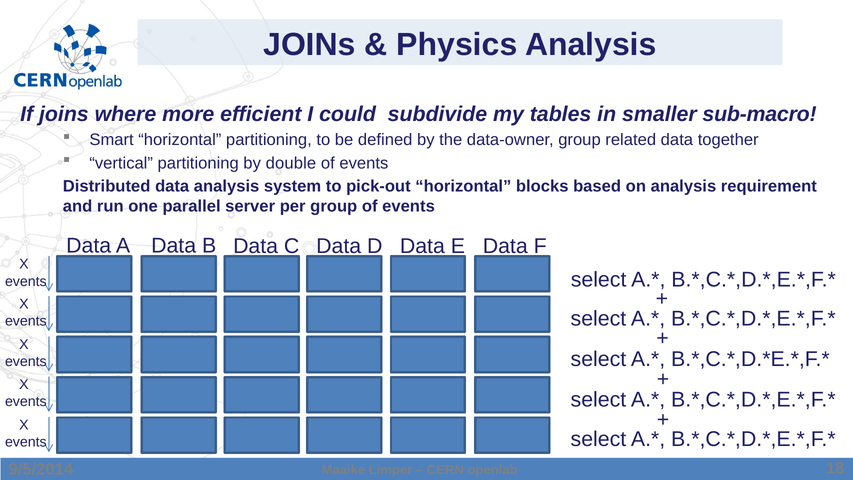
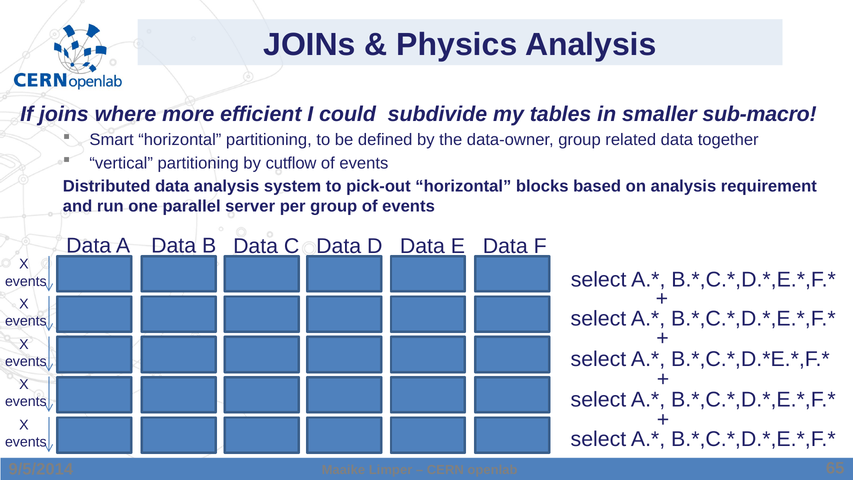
double: double -> cutflow
18: 18 -> 65
